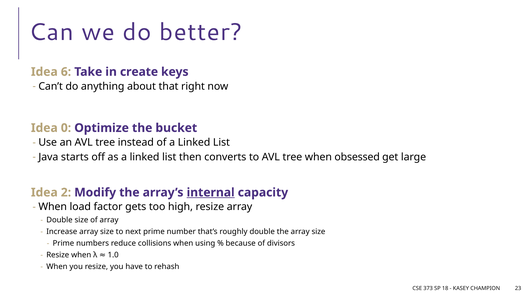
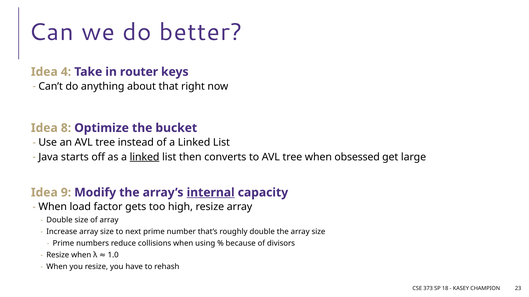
6: 6 -> 4
create: create -> router
0: 0 -> 8
linked at (145, 157) underline: none -> present
2: 2 -> 9
